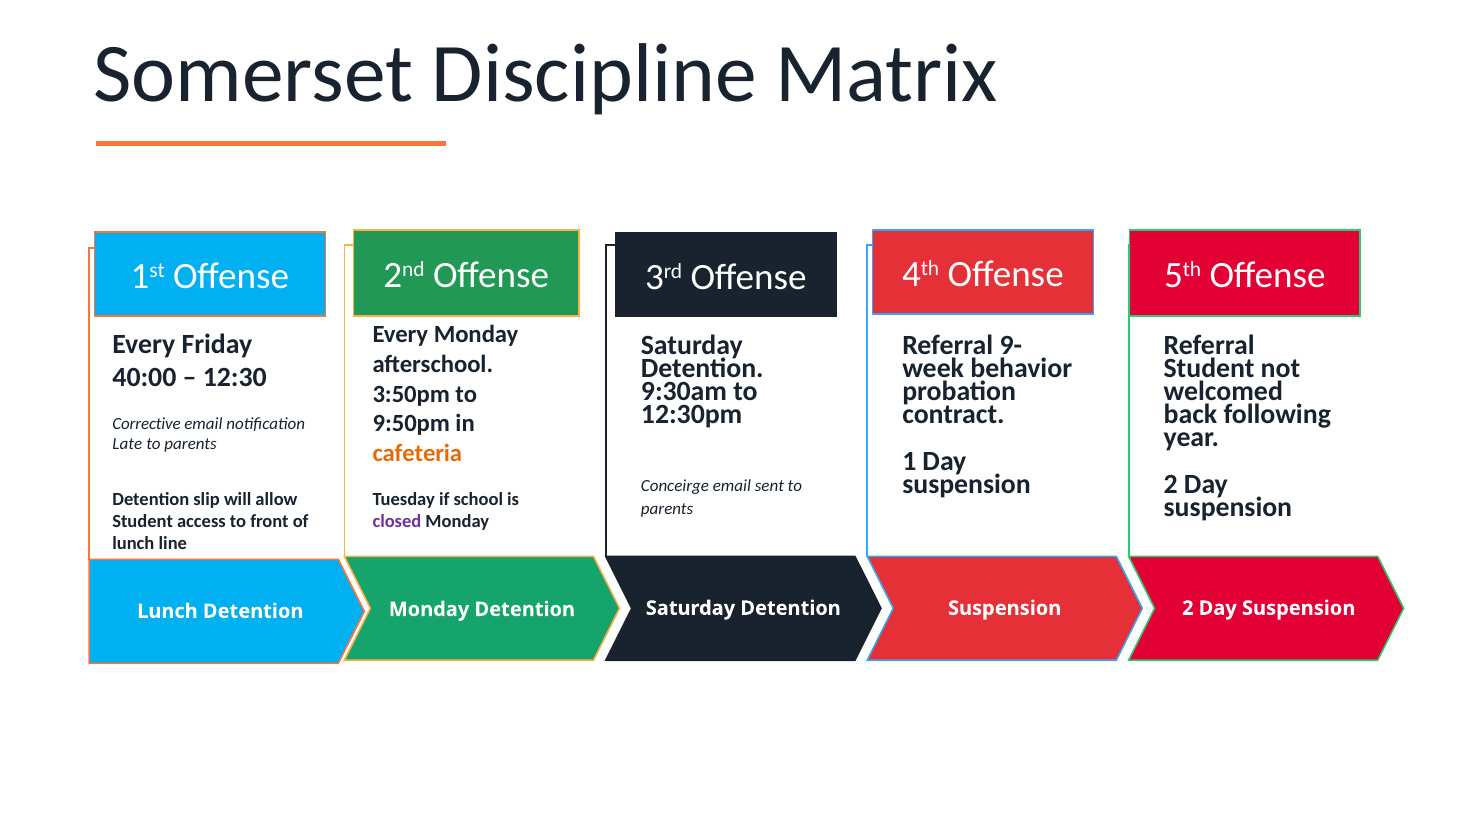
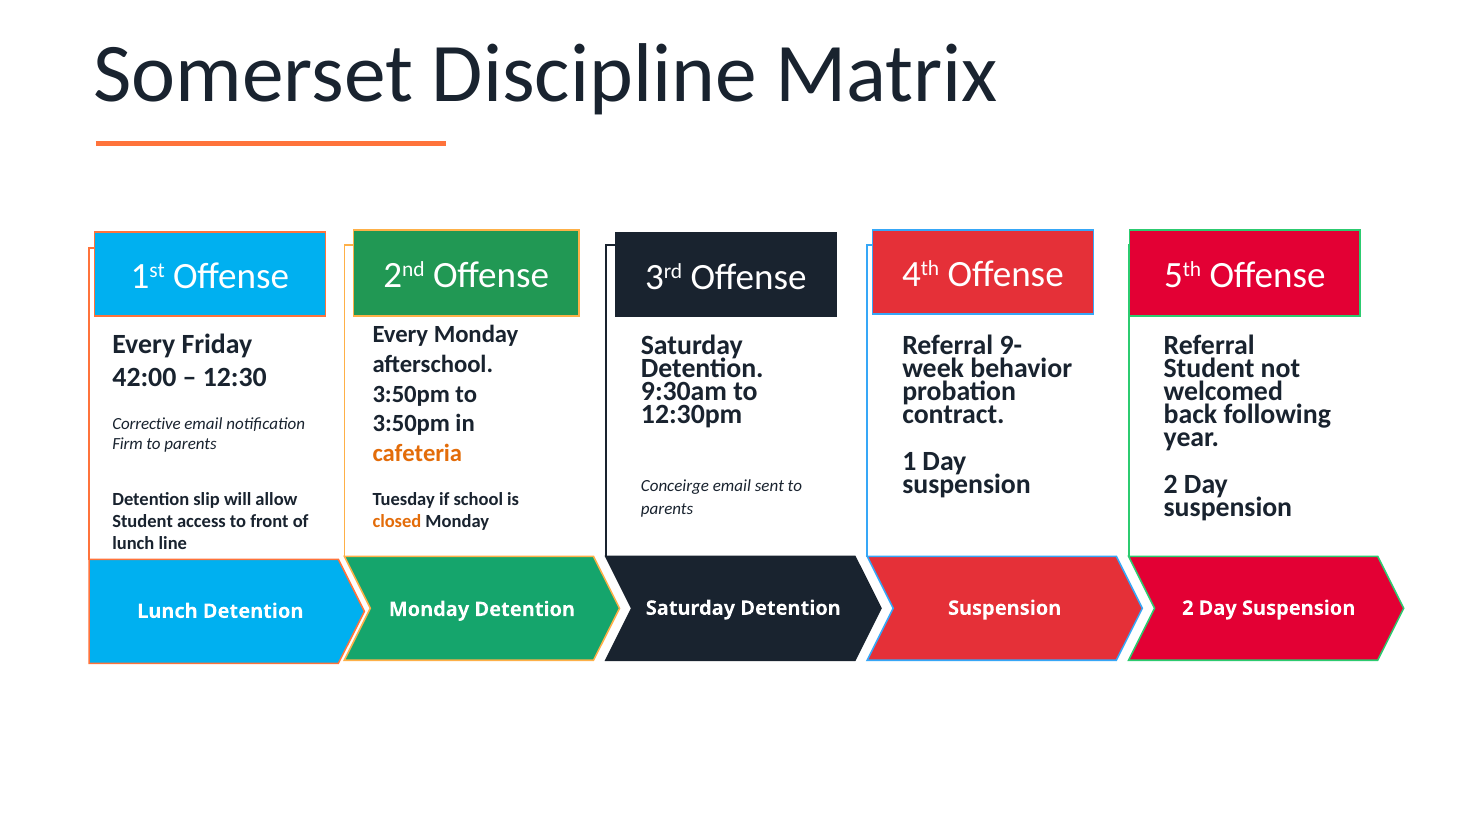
40:00: 40:00 -> 42:00
9:50pm at (411, 424): 9:50pm -> 3:50pm
Late: Late -> Firm
closed colour: purple -> orange
